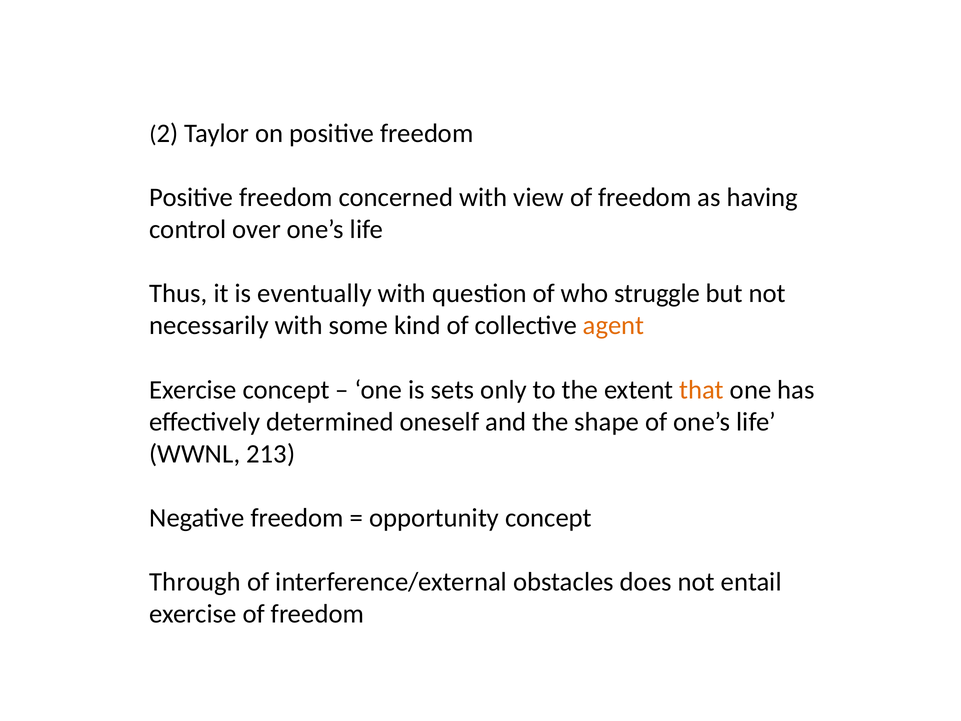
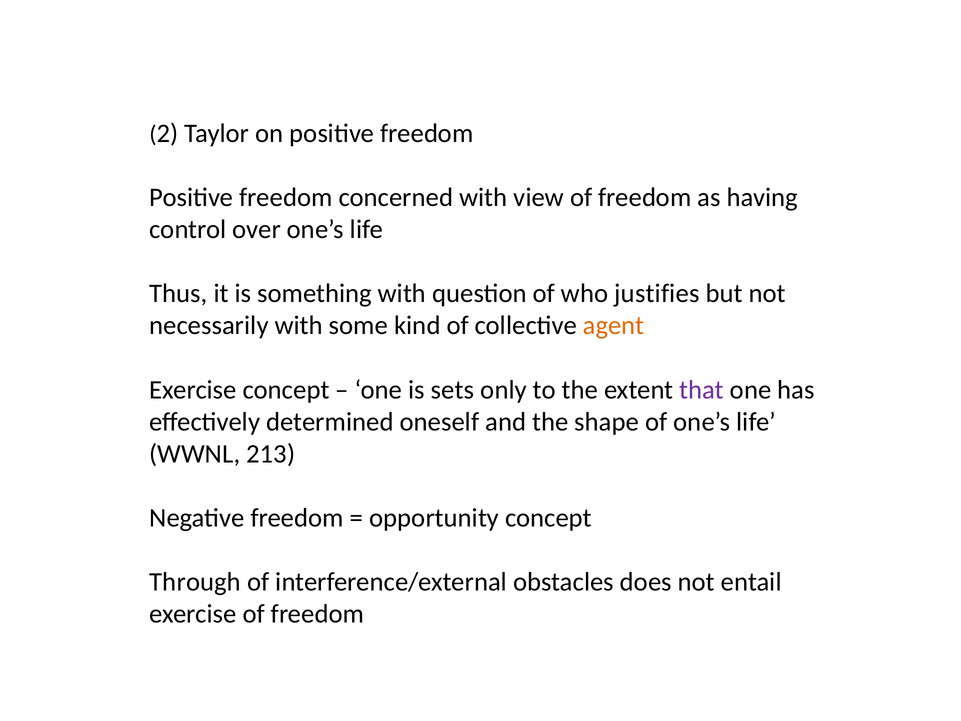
eventually: eventually -> something
struggle: struggle -> justifies
that colour: orange -> purple
